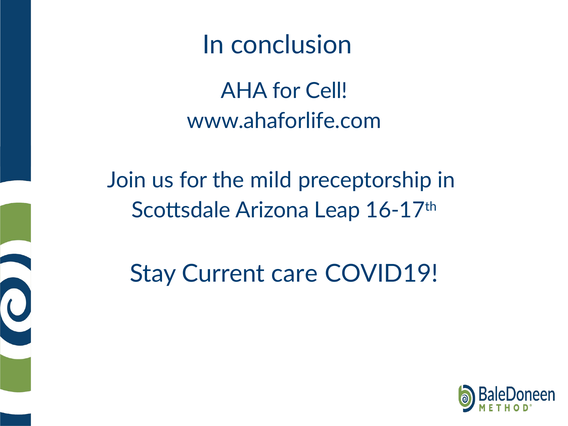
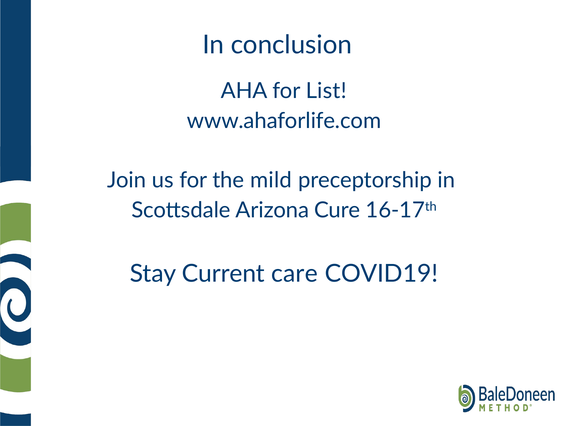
Cell: Cell -> List
Leap: Leap -> Cure
